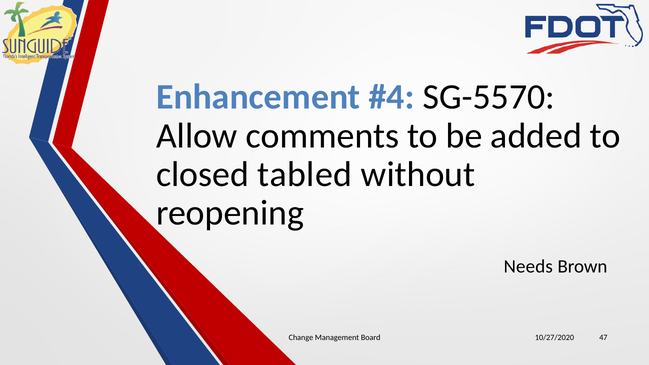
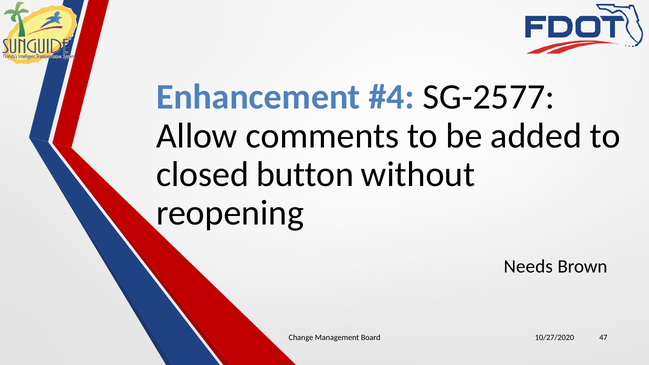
SG-5570: SG-5570 -> SG-2577
tabled: tabled -> button
